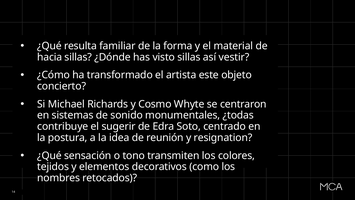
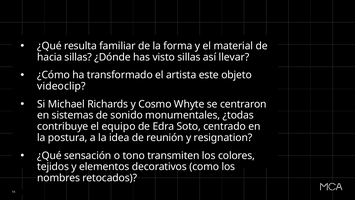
vestir: vestir -> llevar
concierto: concierto -> videoclip
sugerir: sugerir -> equipo
